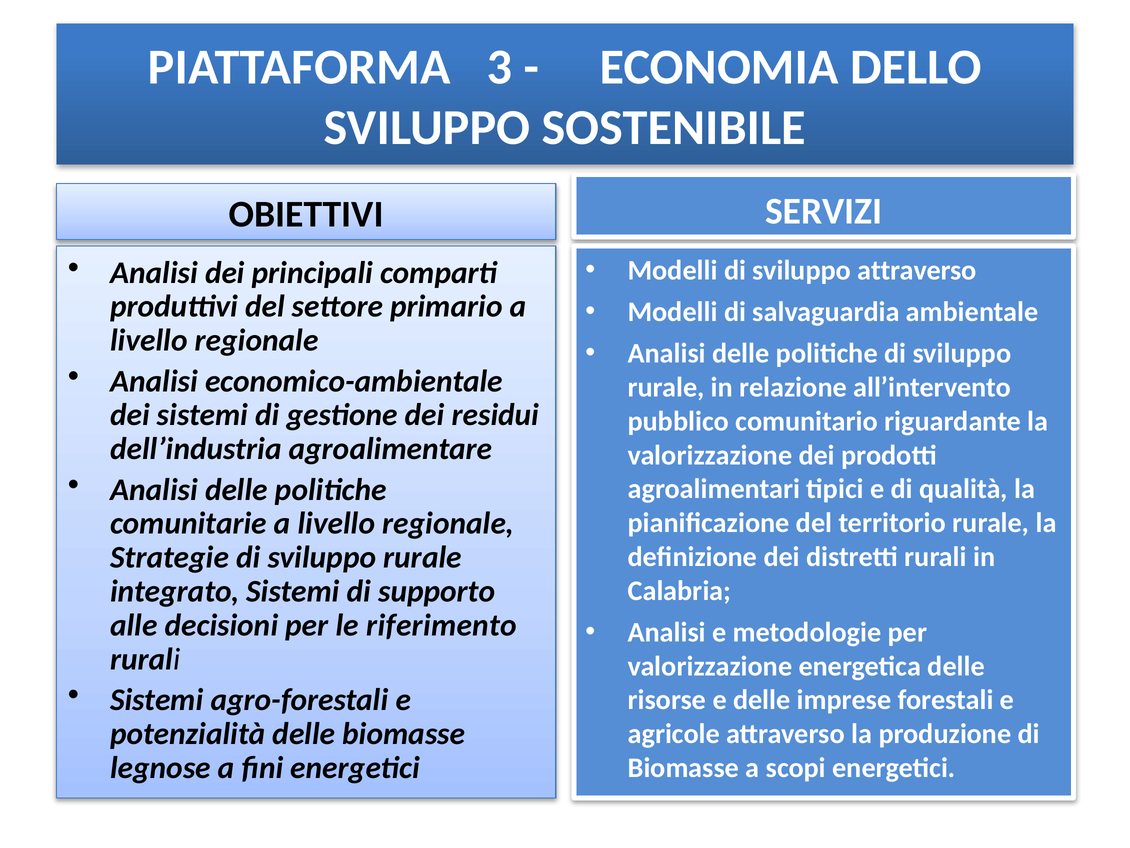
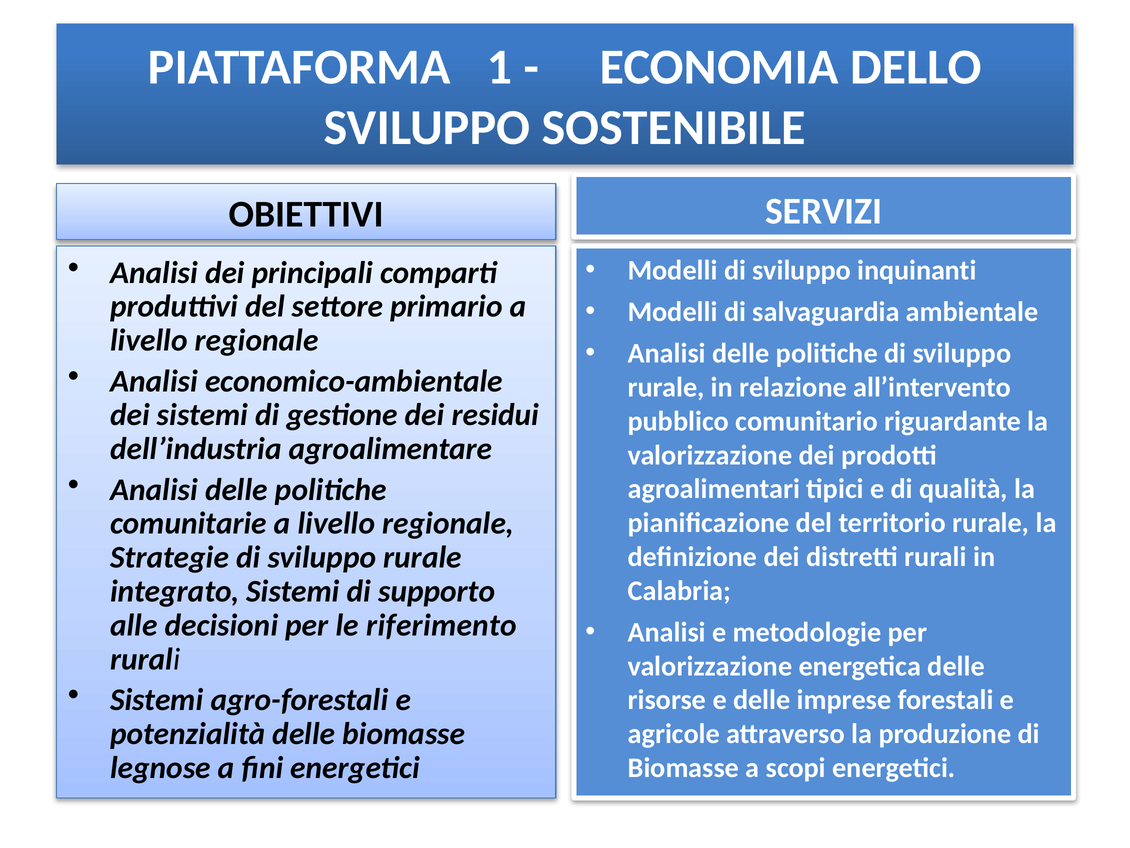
3: 3 -> 1
sviluppo attraverso: attraverso -> inquinanti
